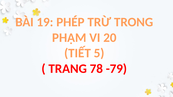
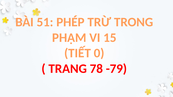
19: 19 -> 51
20: 20 -> 15
5: 5 -> 0
